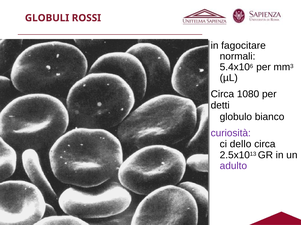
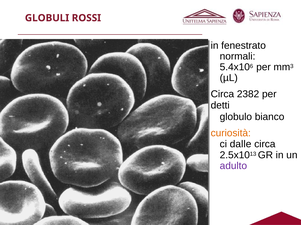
fagocitare: fagocitare -> fenestrato
1080: 1080 -> 2382
curiosità colour: purple -> orange
dello: dello -> dalle
